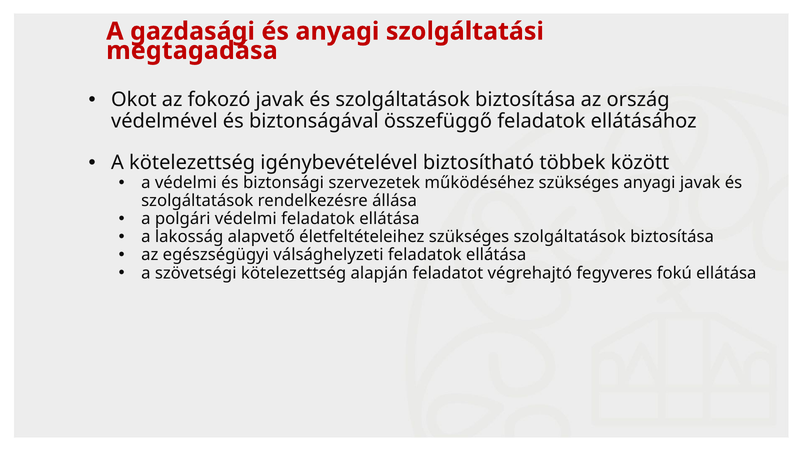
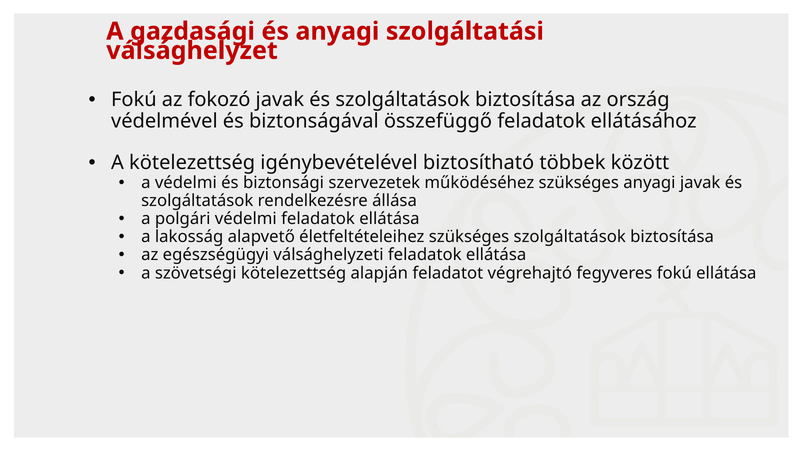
megtagadása: megtagadása -> válsághelyzet
Okot at (134, 100): Okot -> Fokú
